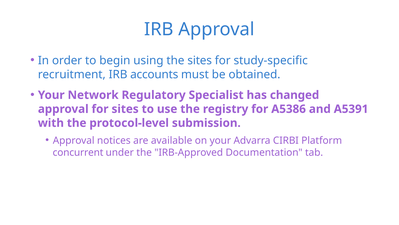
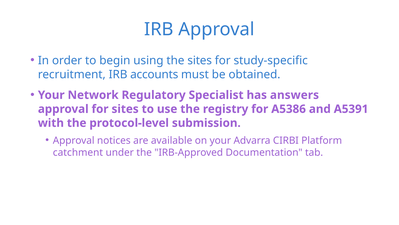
changed: changed -> answers
concurrent: concurrent -> catchment
